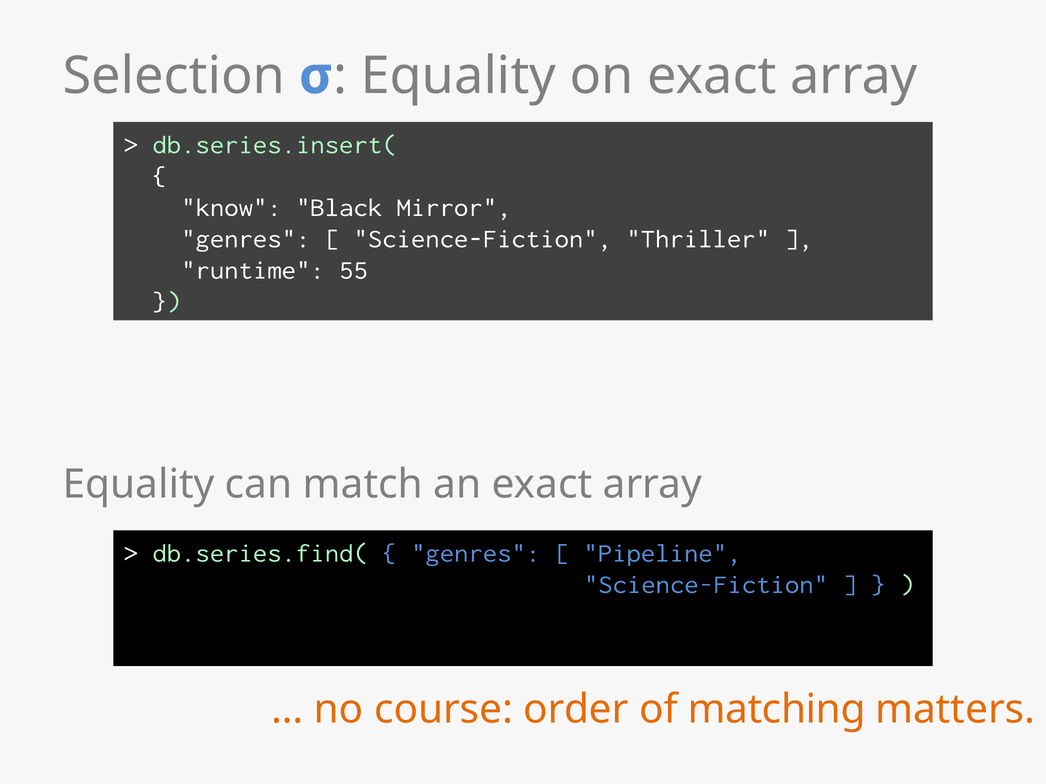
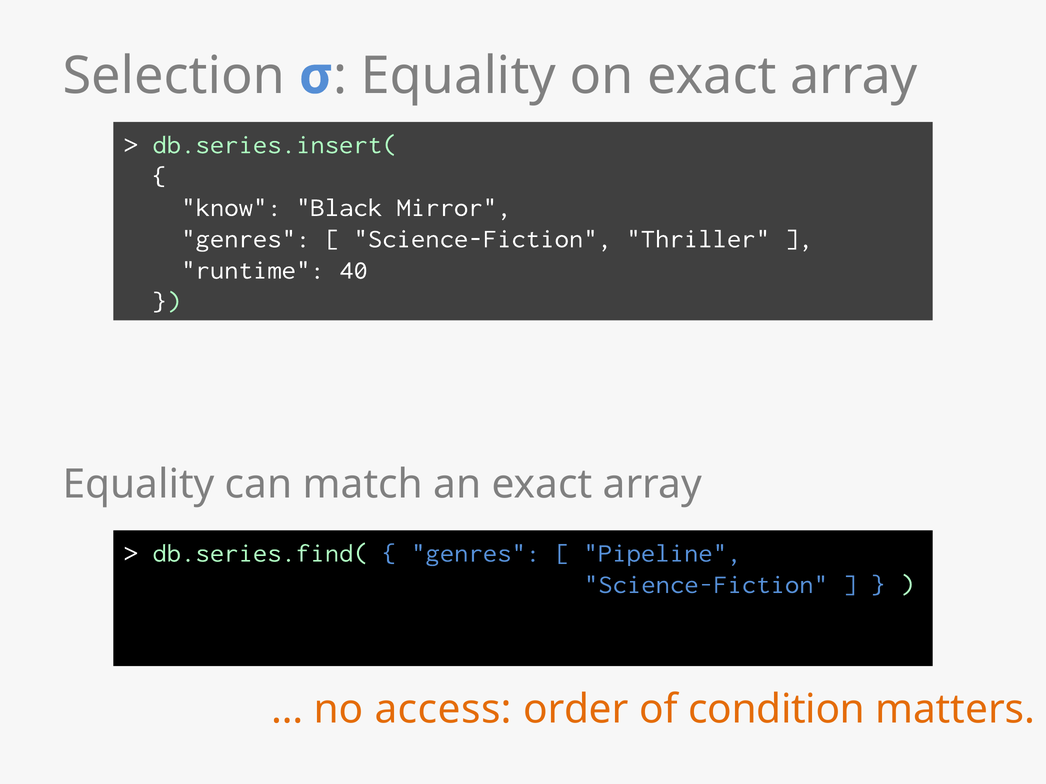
55: 55 -> 40
course: course -> access
matching: matching -> condition
